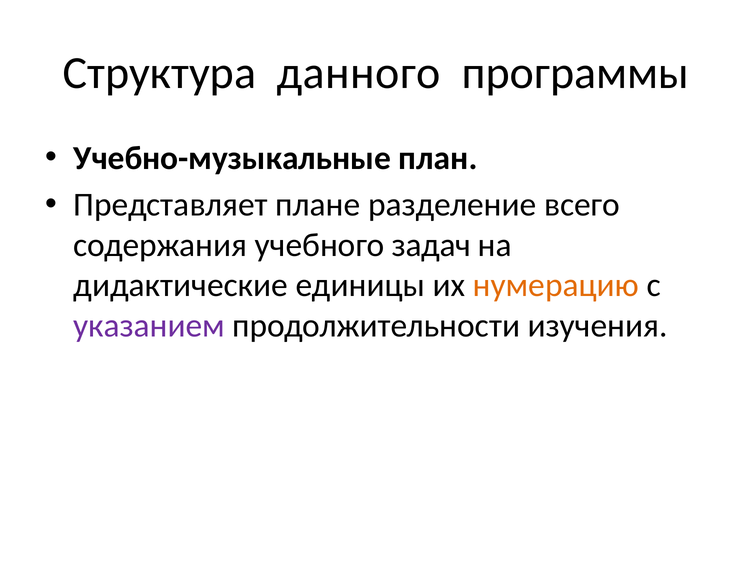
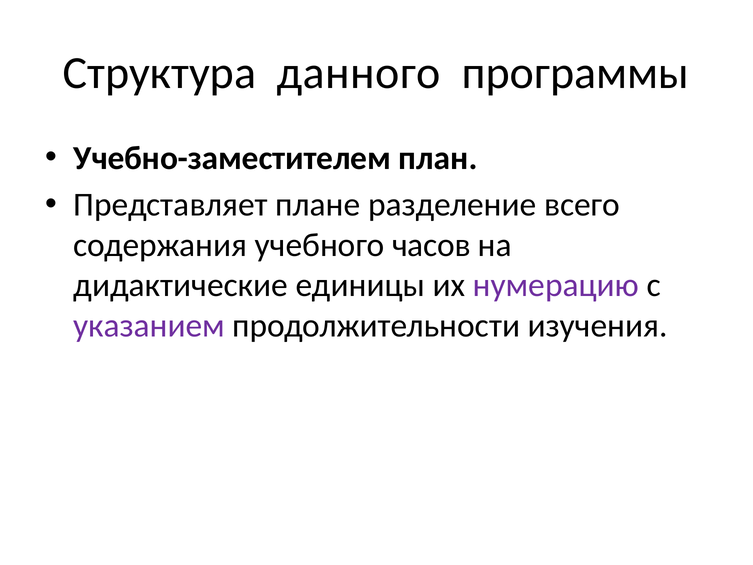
Учебно-музыкальные: Учебно-музыкальные -> Учебно-заместителем
задач: задач -> часов
нумерацию colour: orange -> purple
